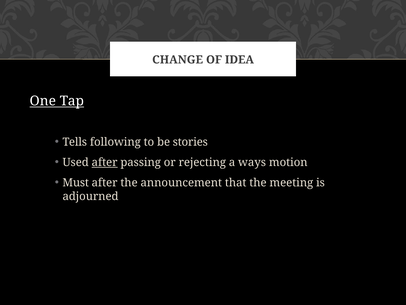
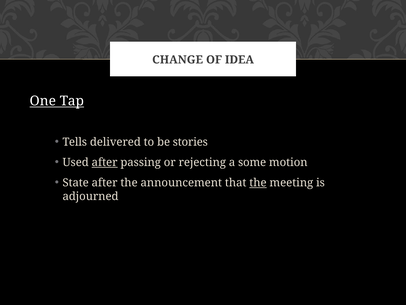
following: following -> delivered
ways: ways -> some
Must: Must -> State
the at (258, 183) underline: none -> present
